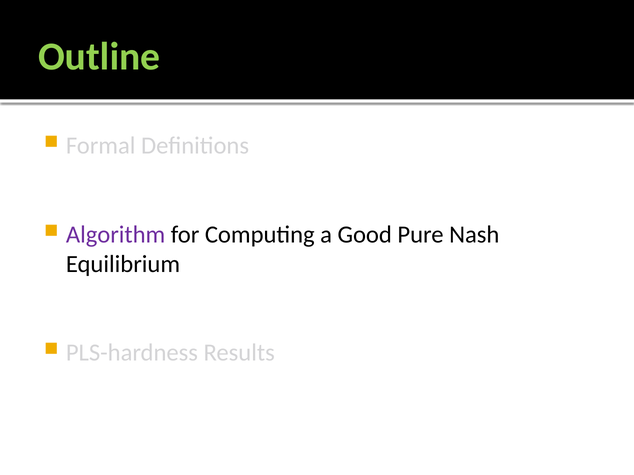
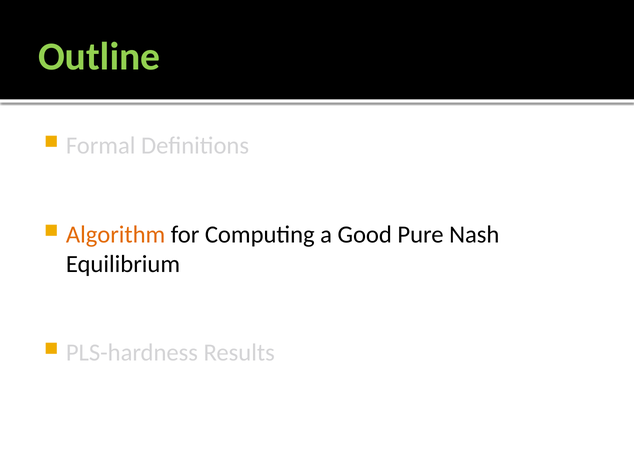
Algorithm colour: purple -> orange
